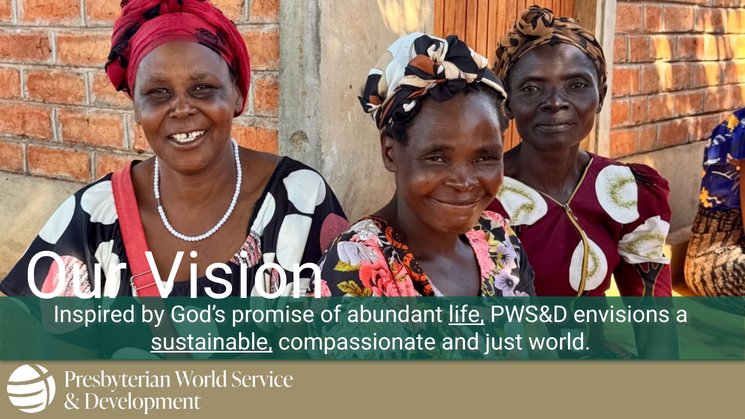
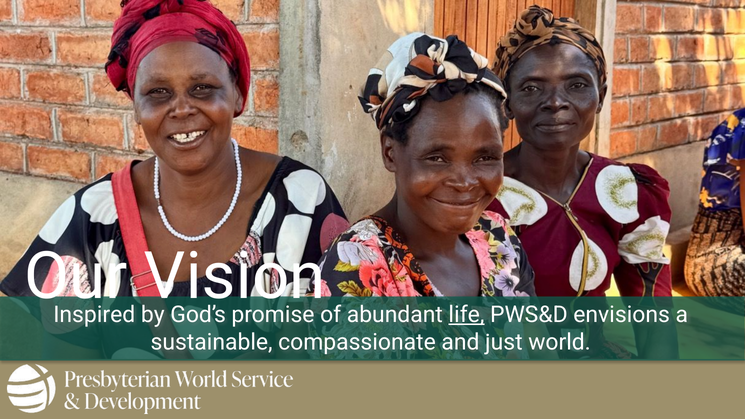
sustainable underline: present -> none
